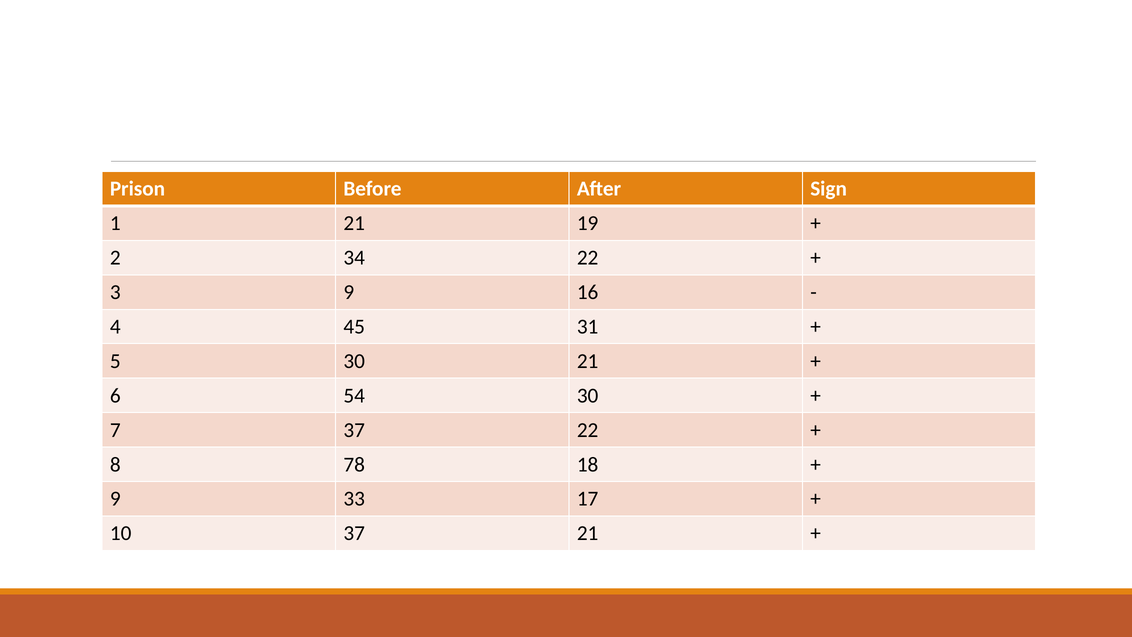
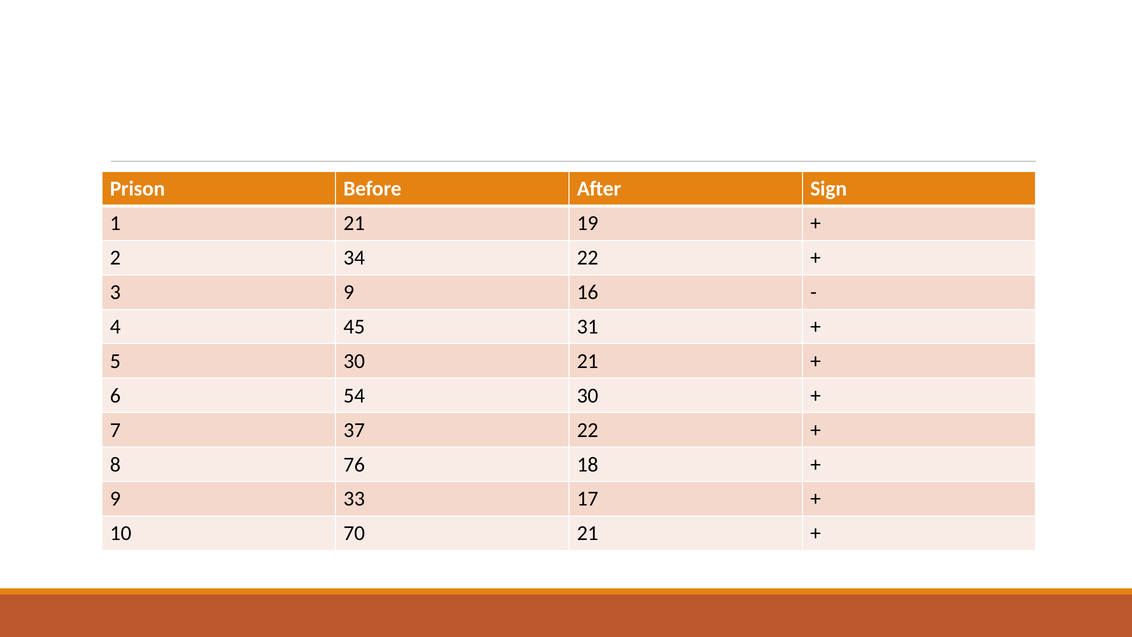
78: 78 -> 76
10 37: 37 -> 70
